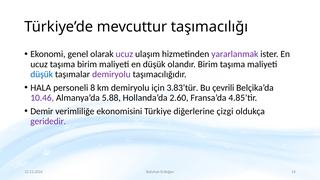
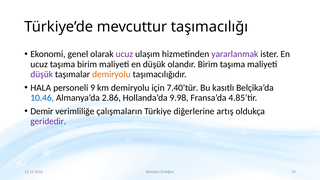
düşük at (42, 74) colour: blue -> purple
demiryolu at (111, 74) colour: purple -> orange
8: 8 -> 9
3.83’tür: 3.83’tür -> 7.40’tür
çevrili: çevrili -> kasıtlı
10.46 colour: purple -> blue
5.88: 5.88 -> 2.86
2.60: 2.60 -> 9.98
ekonomisini: ekonomisini -> çalışmaların
çizgi: çizgi -> artış
